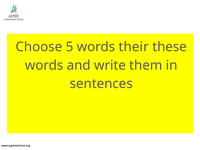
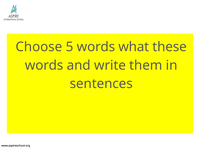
their: their -> what
